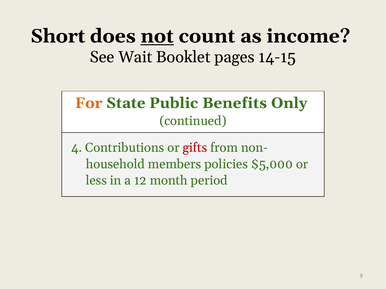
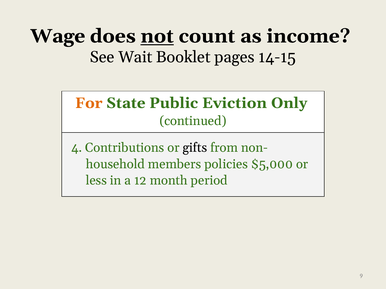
Short: Short -> Wage
Benefits: Benefits -> Eviction
gifts colour: red -> black
